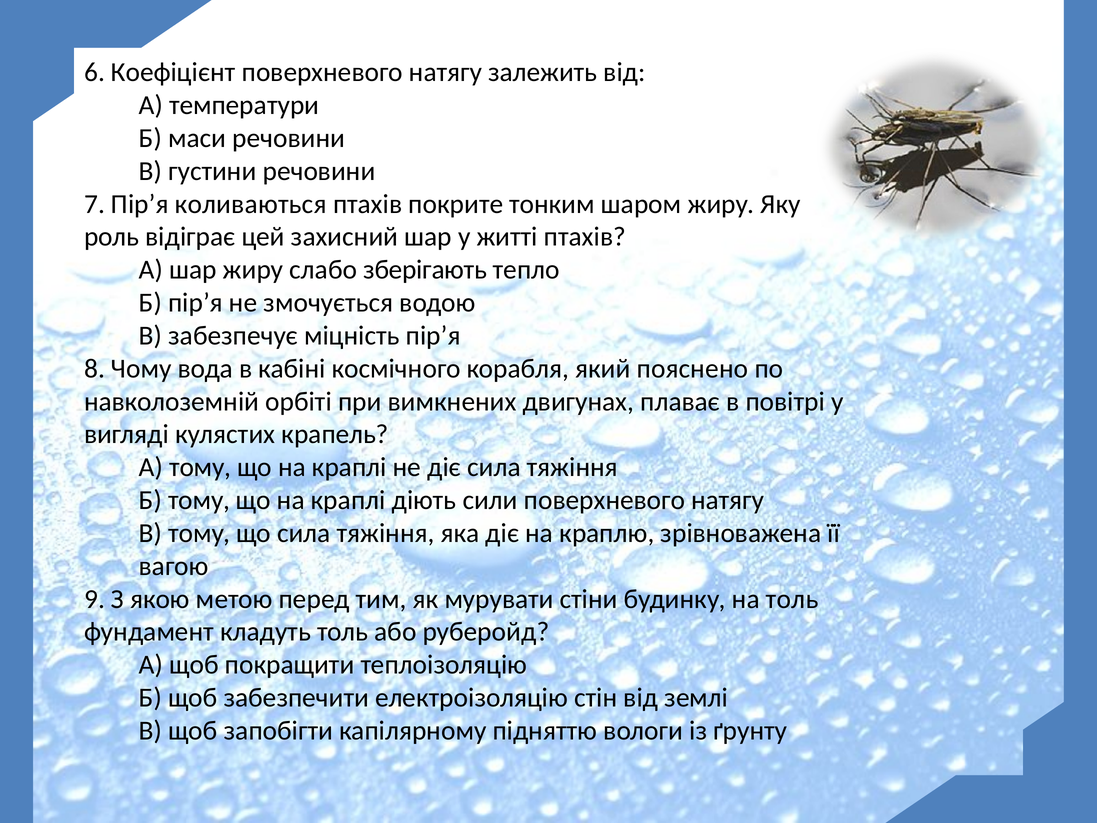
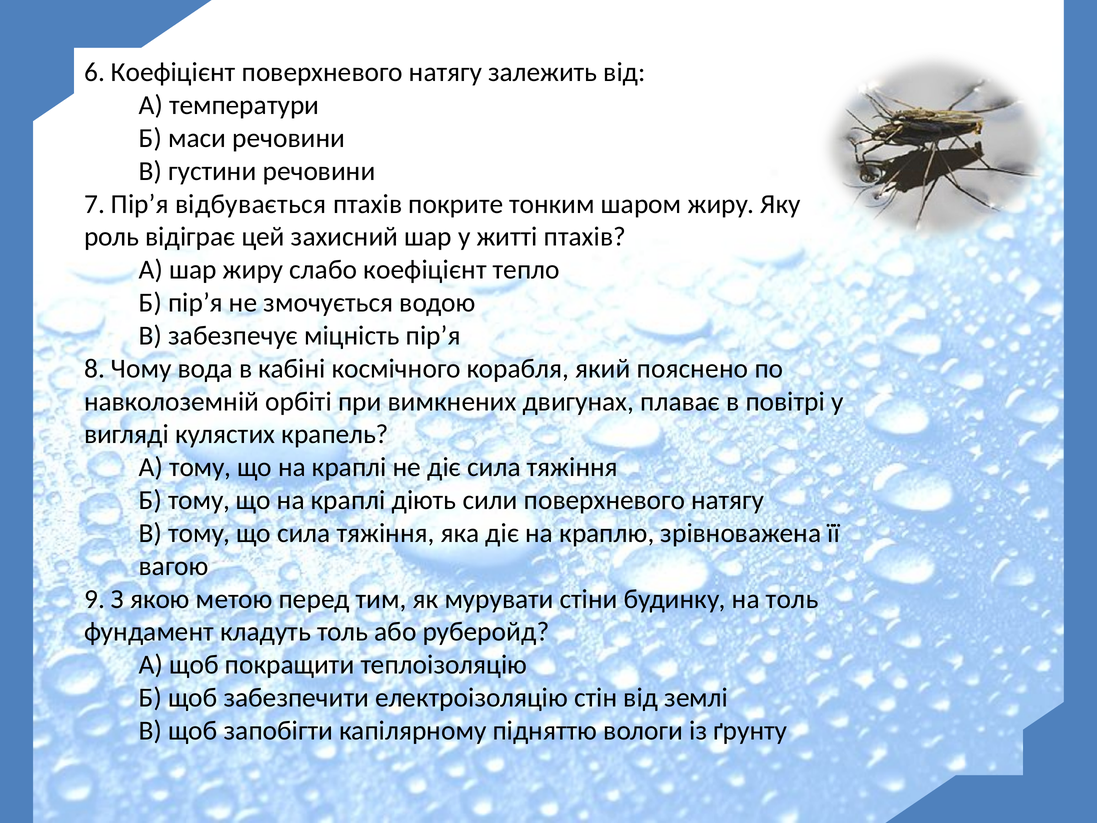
коливаються: коливаються -> відбувається
слабо зберігають: зберігають -> коефіцієнт
